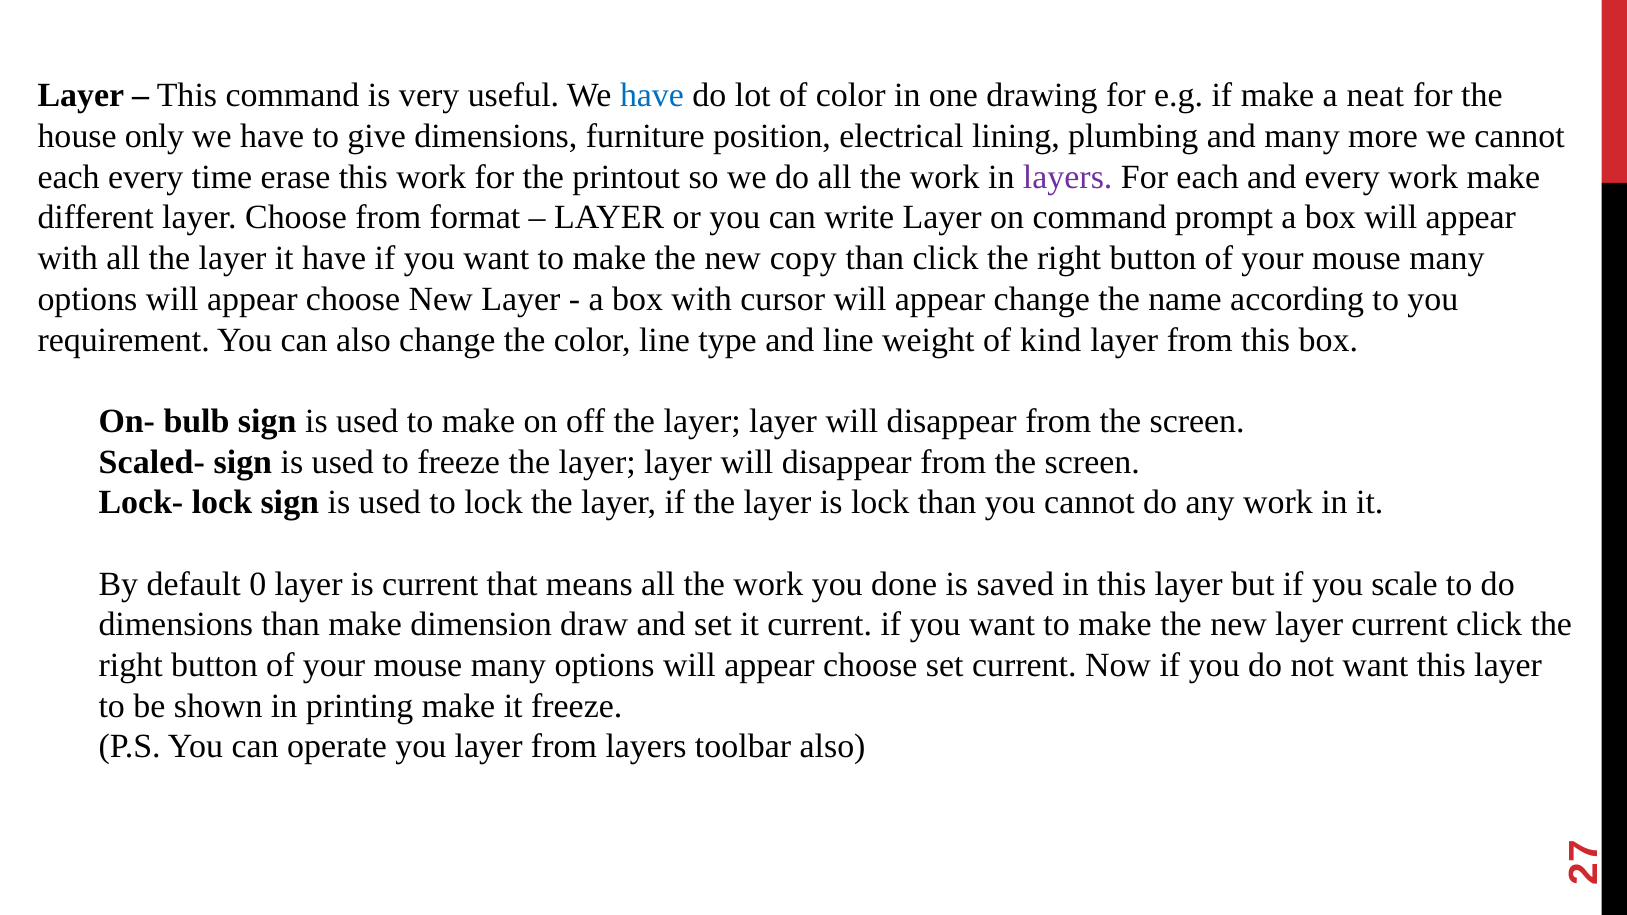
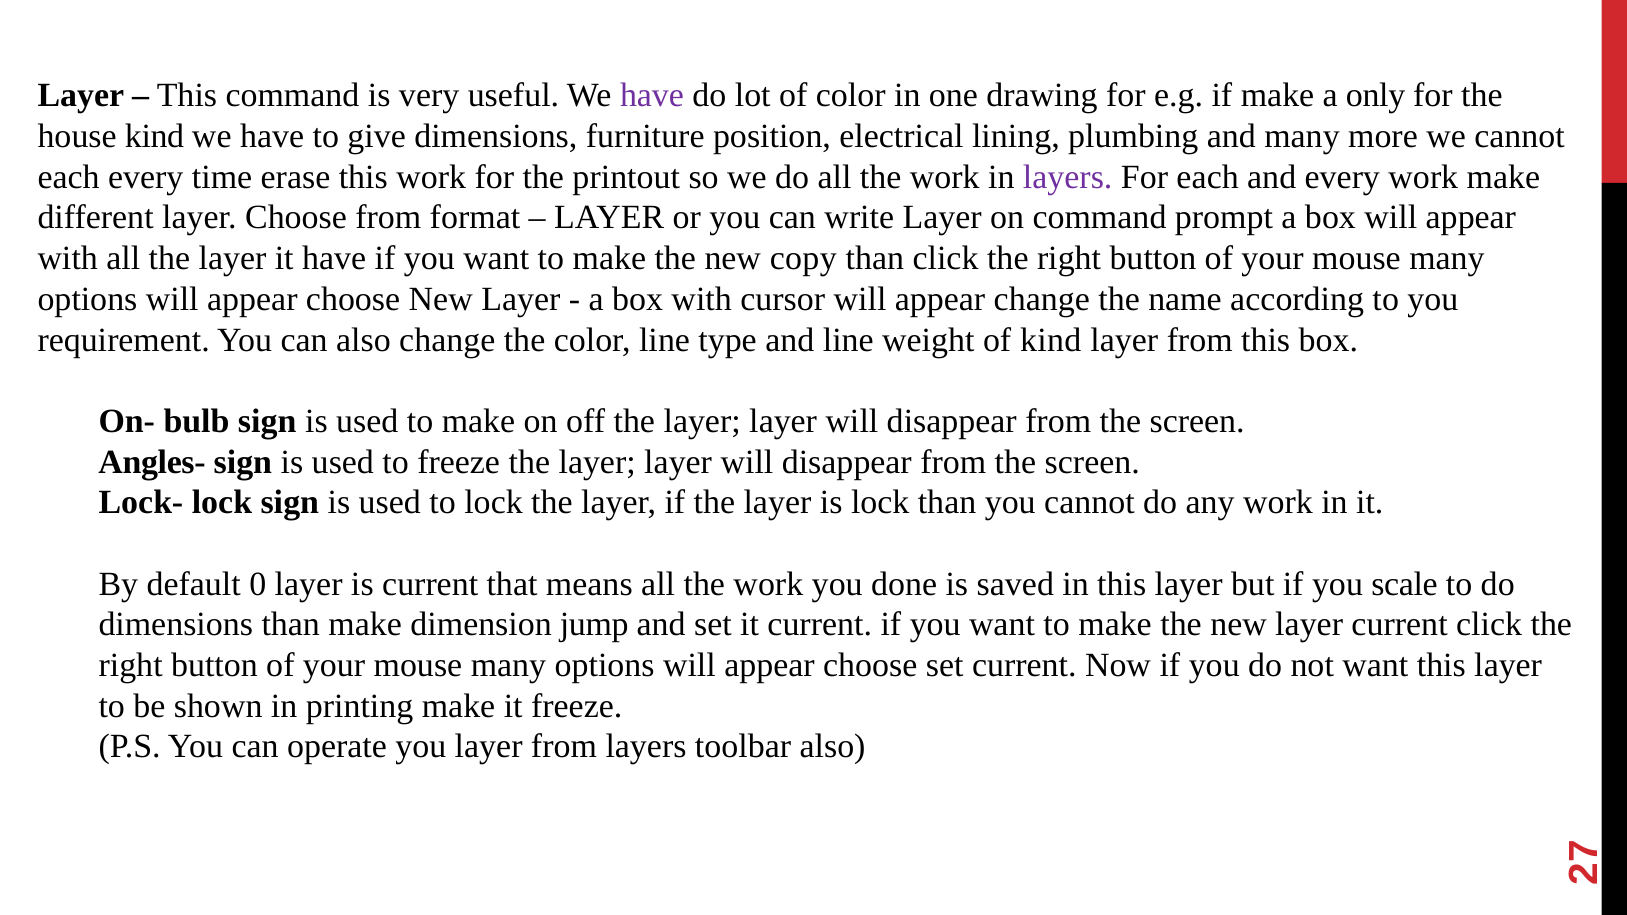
have at (652, 96) colour: blue -> purple
neat: neat -> only
house only: only -> kind
Scaled-: Scaled- -> Angles-
draw: draw -> jump
